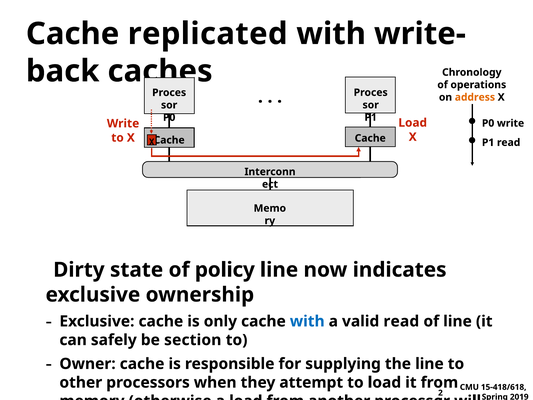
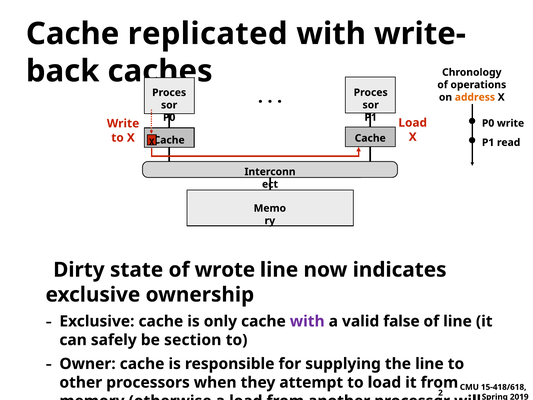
policy: policy -> wrote
with at (307, 321) colour: blue -> purple
valid read: read -> false
